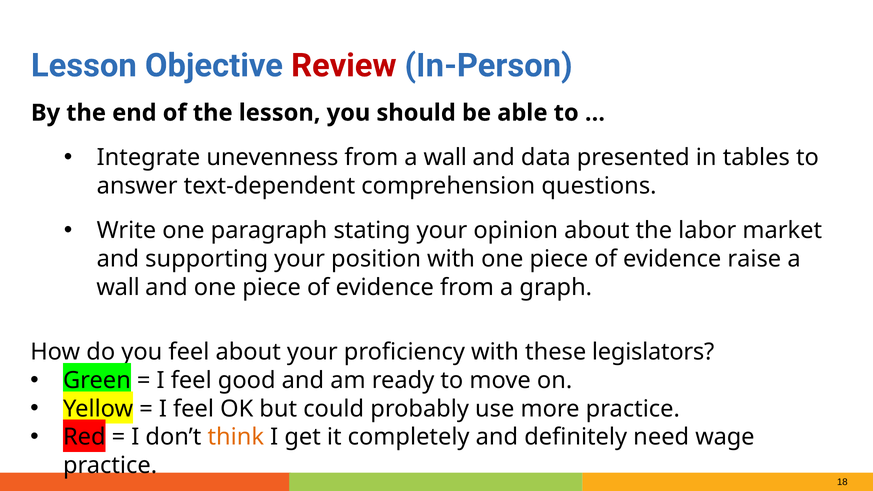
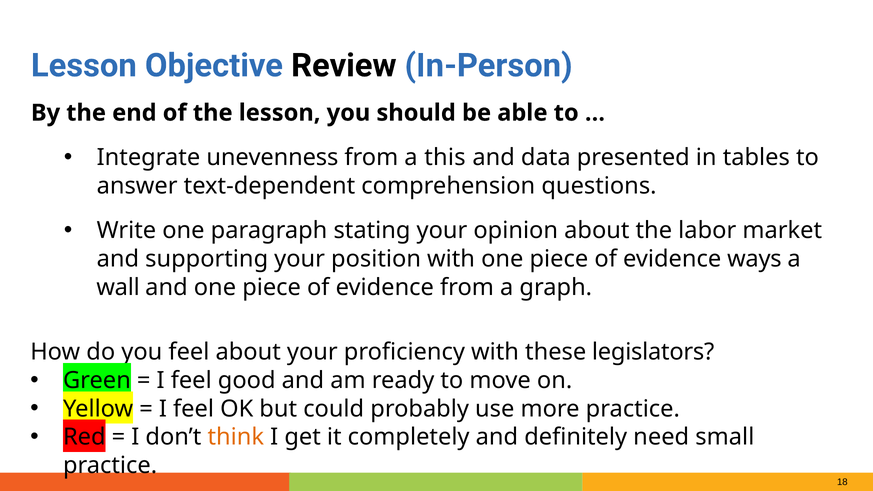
Review colour: red -> black
from a wall: wall -> this
raise: raise -> ways
wage: wage -> small
